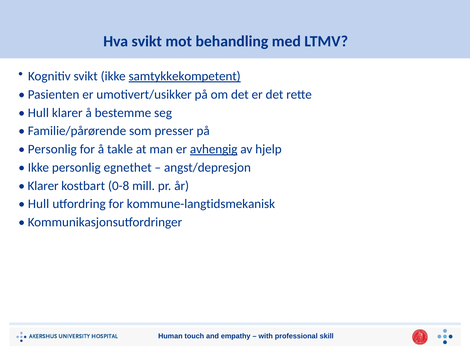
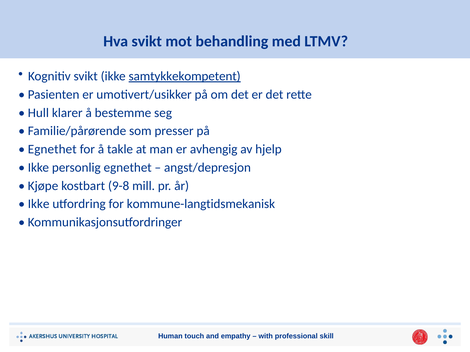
Personlig at (52, 149): Personlig -> Egnethet
avhengig underline: present -> none
Klarer at (43, 186): Klarer -> Kjøpe
0-8: 0-8 -> 9-8
Hull at (39, 204): Hull -> Ikke
